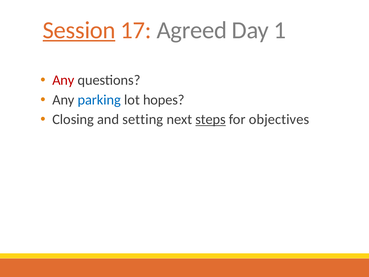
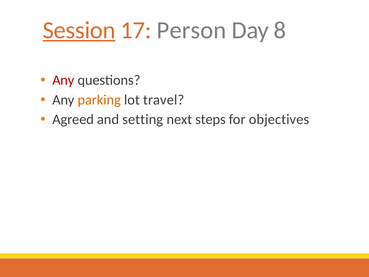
Agreed: Agreed -> Person
1: 1 -> 8
parking colour: blue -> orange
hopes: hopes -> travel
Closing: Closing -> Agreed
steps underline: present -> none
